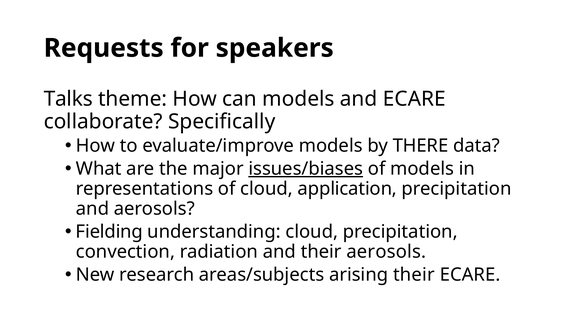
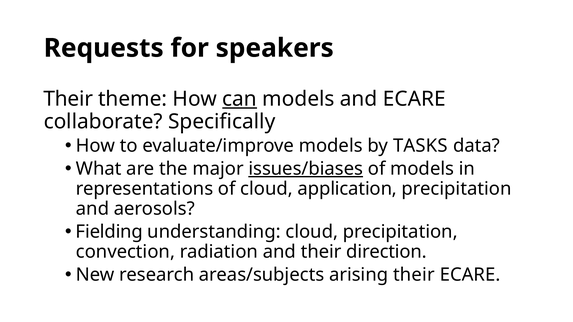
Talks at (68, 99): Talks -> Their
can underline: none -> present
THERE: THERE -> TASKS
their aerosols: aerosols -> direction
